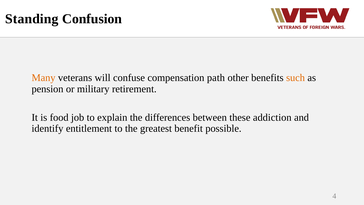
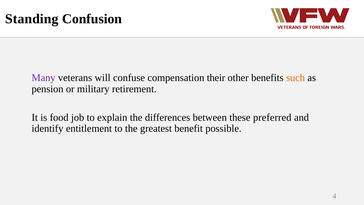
Many colour: orange -> purple
path: path -> their
addiction: addiction -> preferred
